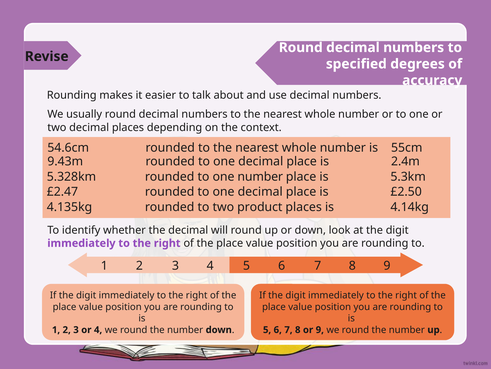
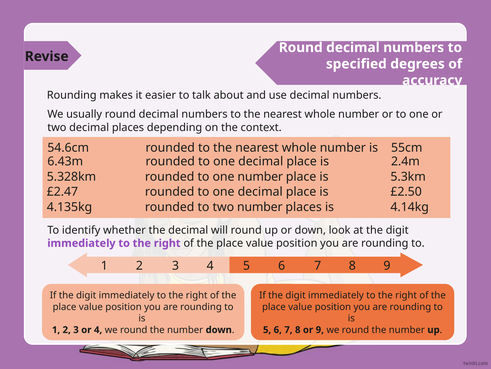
9.43m: 9.43m -> 6.43m
two product: product -> number
